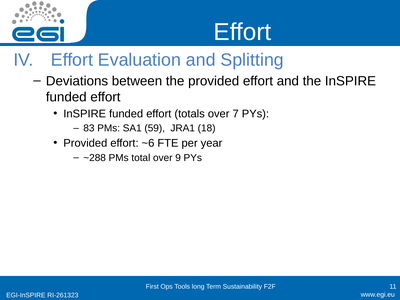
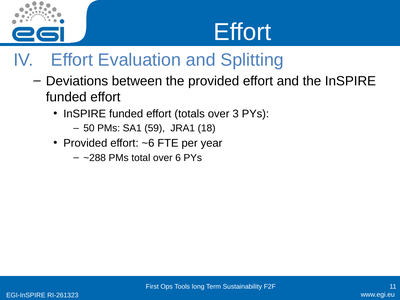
7: 7 -> 3
83: 83 -> 50
9: 9 -> 6
